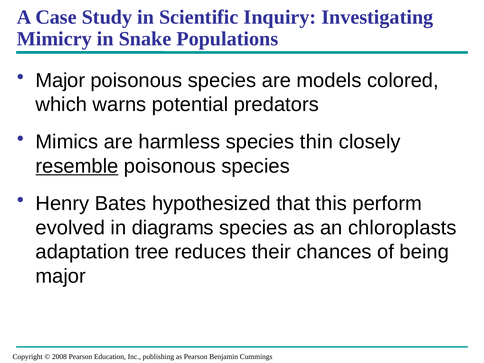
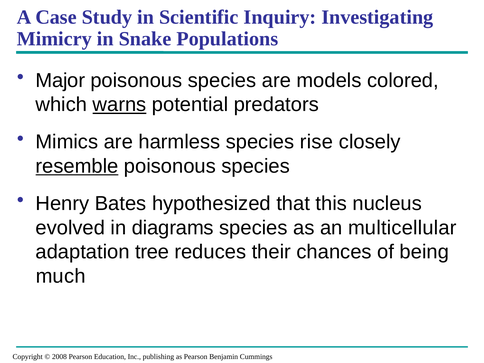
warns underline: none -> present
thin: thin -> rise
perform: perform -> nucleus
chloroplasts: chloroplasts -> multicellular
major at (61, 276): major -> much
